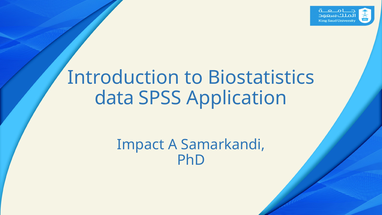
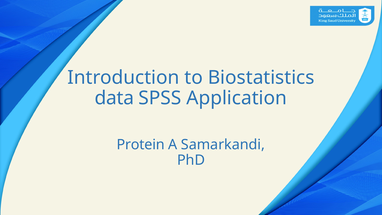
Impact: Impact -> Protein
